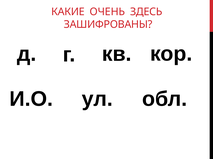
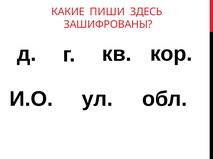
ОЧЕНЬ: ОЧЕНЬ -> ПИШИ
